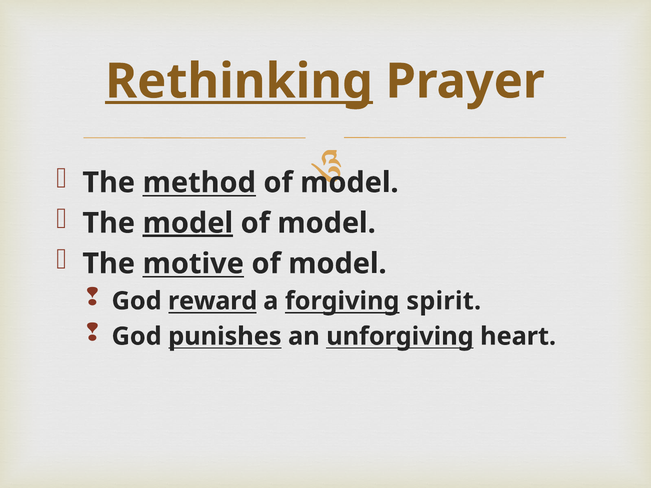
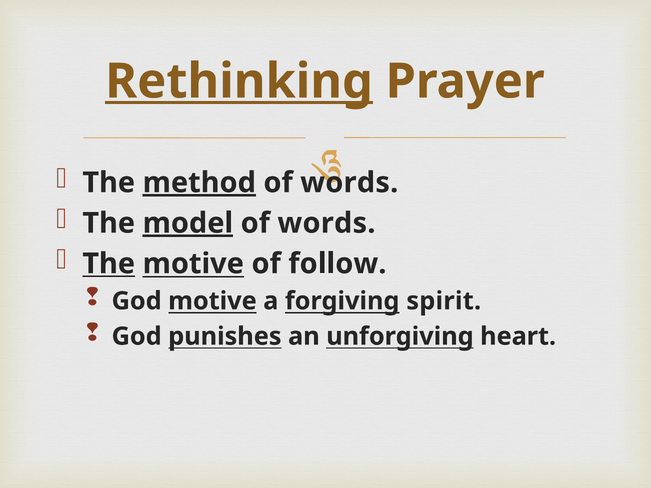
method underline: none -> present
model at (349, 183): model -> words
model at (327, 223): model -> words
The at (109, 264) underline: none -> present
motive of model: model -> follow
God reward: reward -> motive
